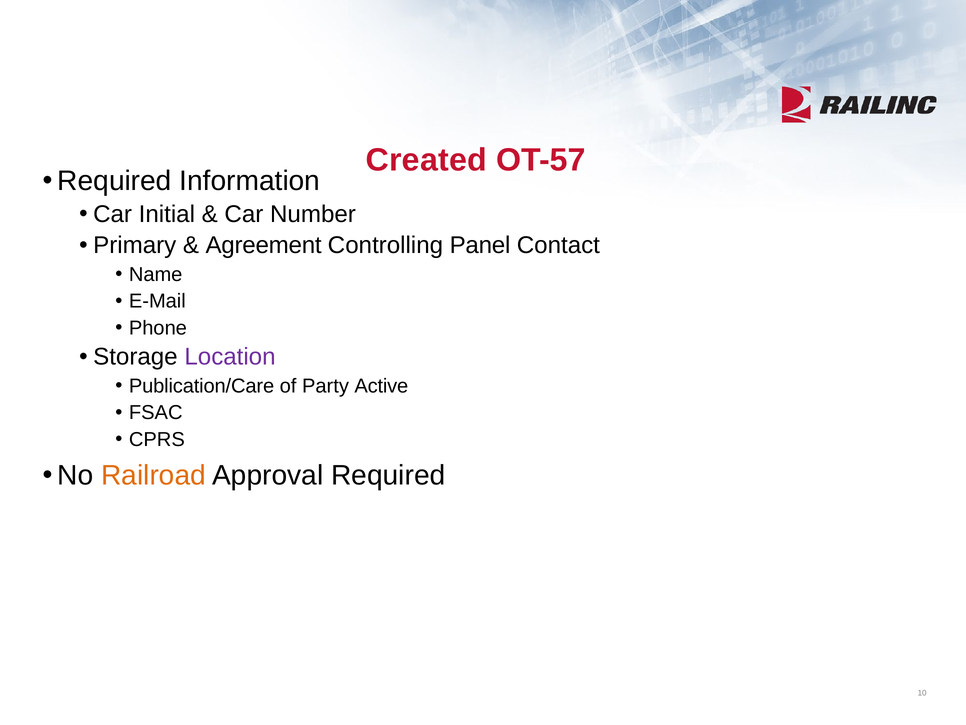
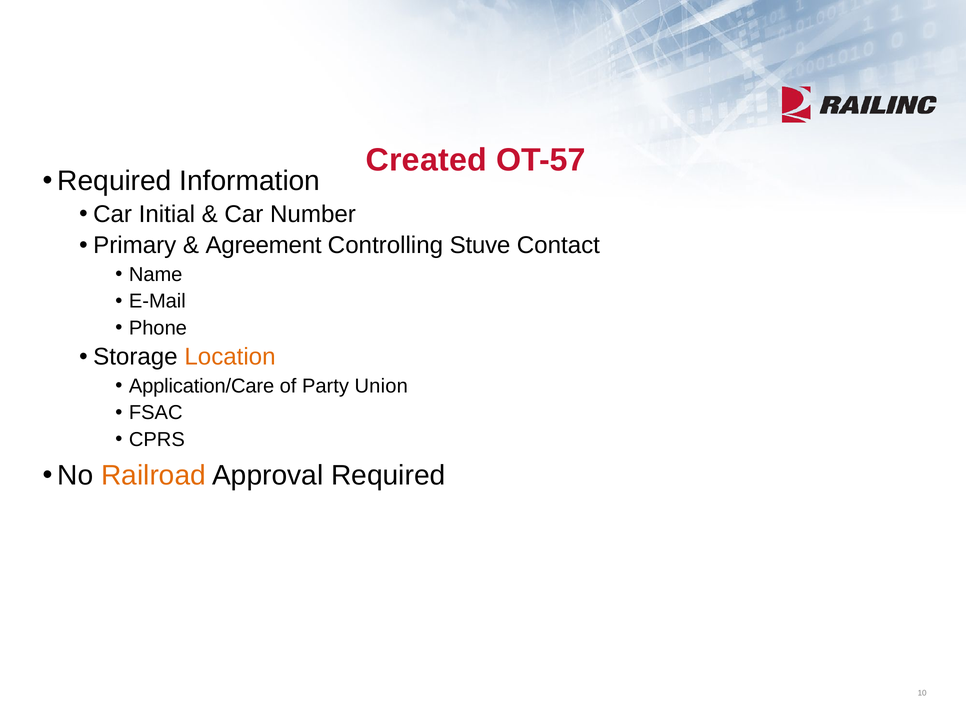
Panel: Panel -> Stuve
Location colour: purple -> orange
Publication/Care: Publication/Care -> Application/Care
Active: Active -> Union
